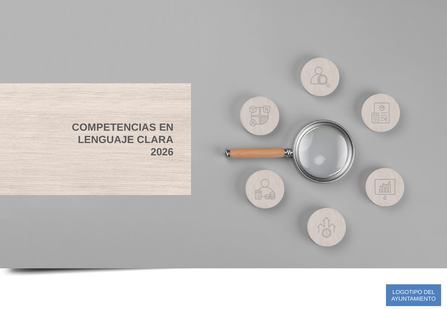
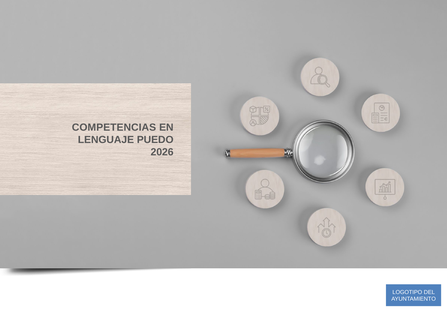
CLARA: CLARA -> PUEDO
